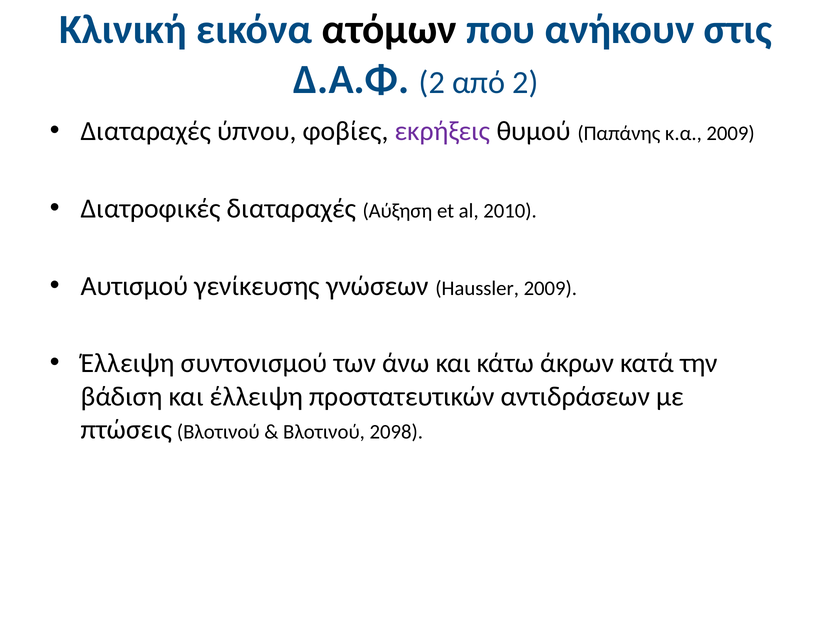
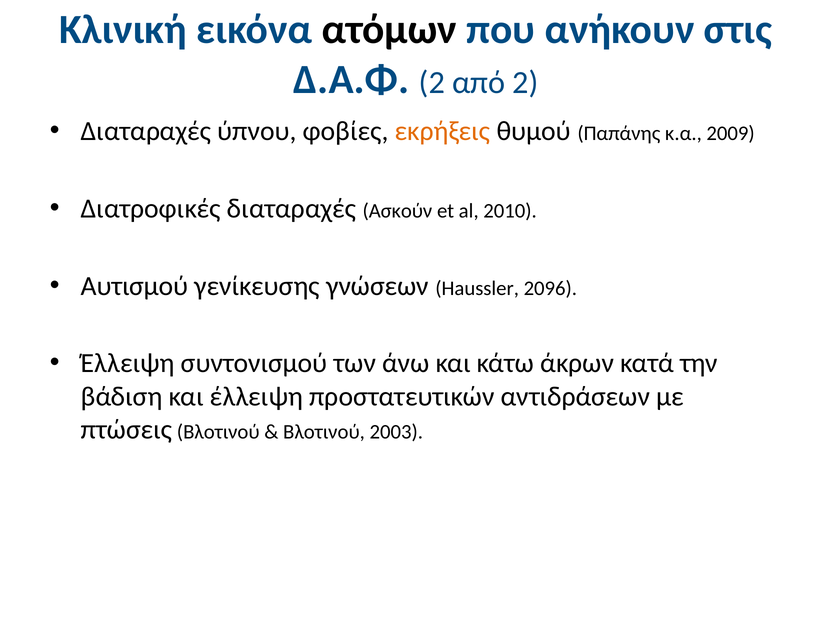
εκρήξεις colour: purple -> orange
Αύξηση: Αύξηση -> Ασκούν
Haussler 2009: 2009 -> 2096
2098: 2098 -> 2003
